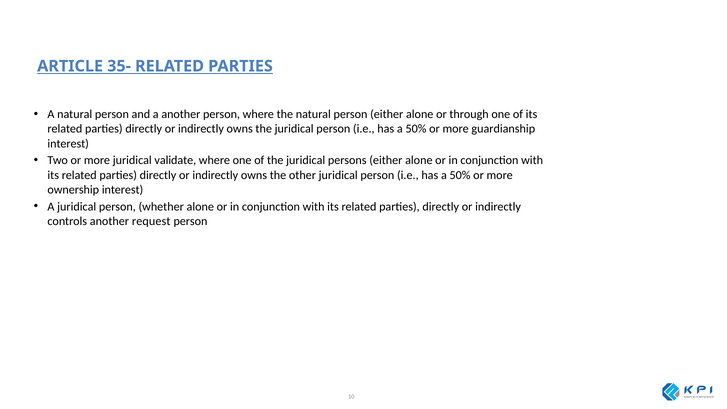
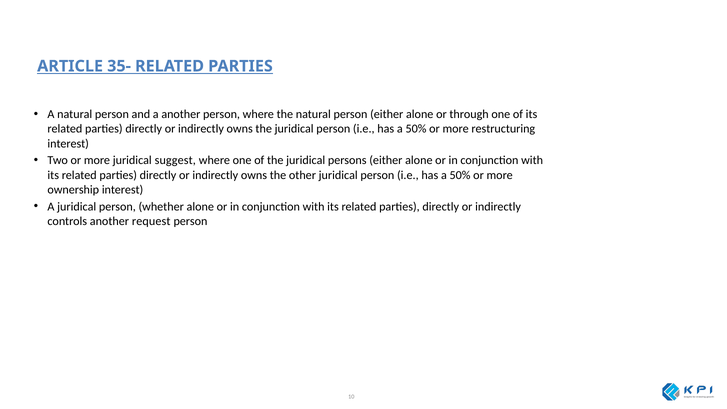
guardianship: guardianship -> restructuring
validate: validate -> suggest
